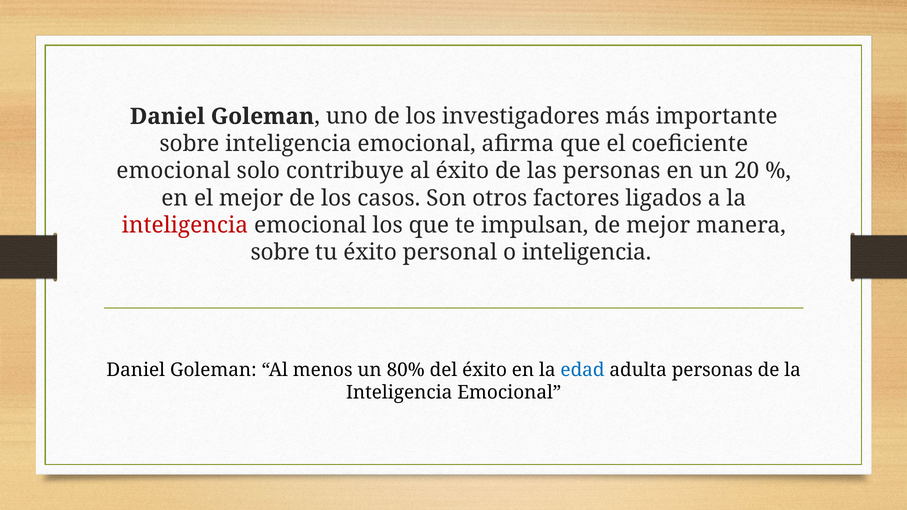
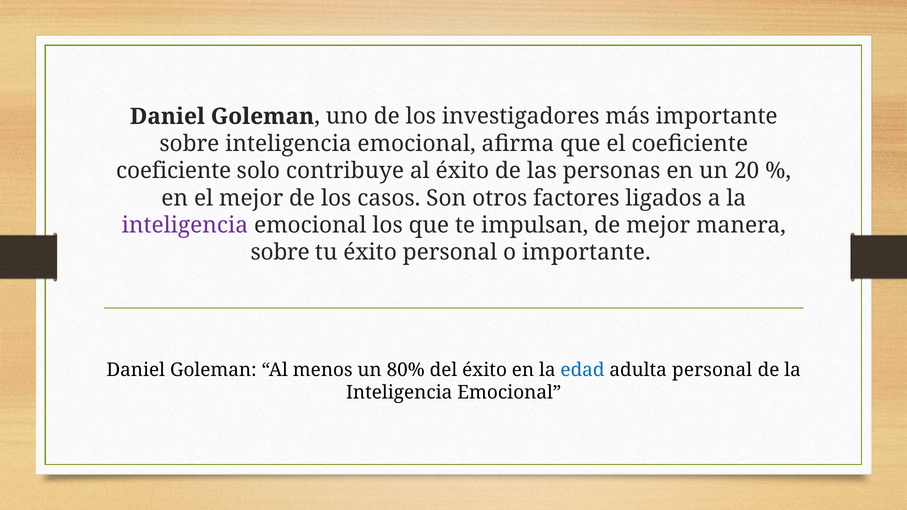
emocional at (173, 171): emocional -> coeficiente
inteligencia at (185, 225) colour: red -> purple
o inteligencia: inteligencia -> importante
adulta personas: personas -> personal
